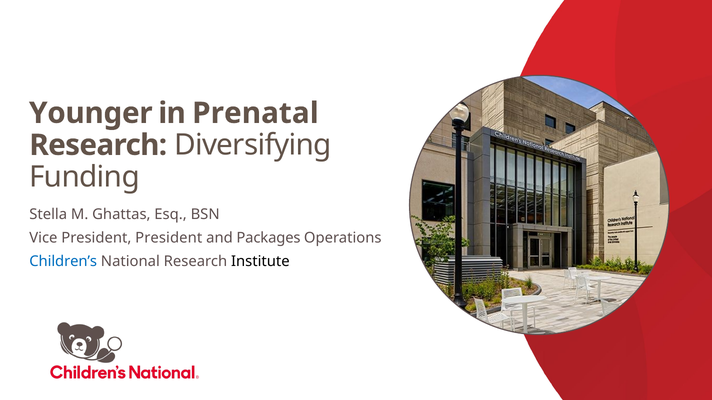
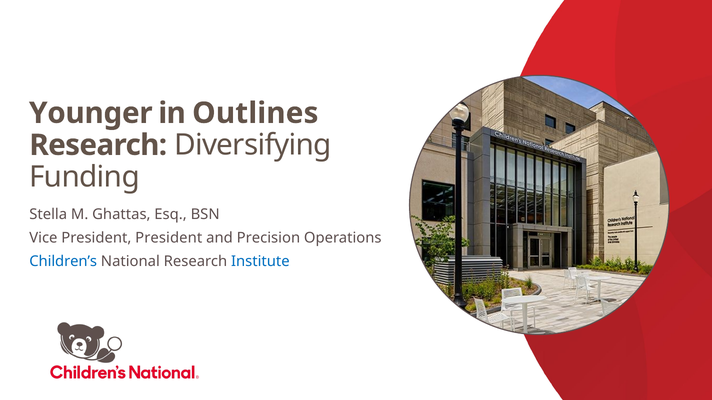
Prenatal: Prenatal -> Outlines
Packages: Packages -> Precision
Institute colour: black -> blue
